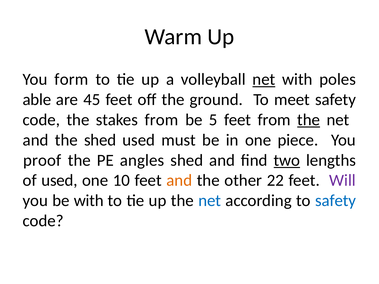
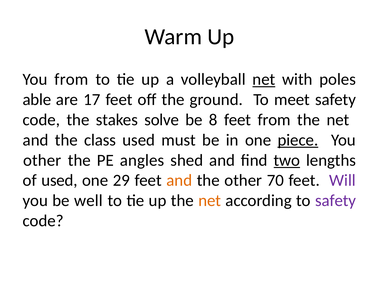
You form: form -> from
45: 45 -> 17
stakes from: from -> solve
5: 5 -> 8
the at (309, 120) underline: present -> none
the shed: shed -> class
piece underline: none -> present
proof at (42, 160): proof -> other
10: 10 -> 29
22: 22 -> 70
be with: with -> well
net at (210, 201) colour: blue -> orange
safety at (336, 201) colour: blue -> purple
